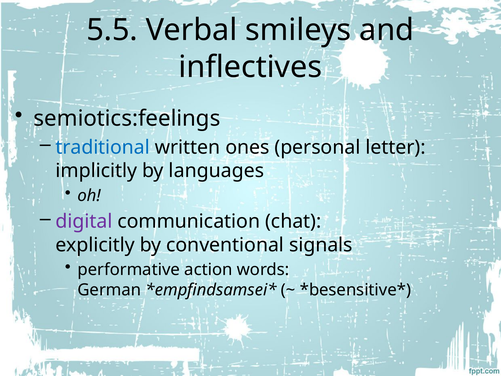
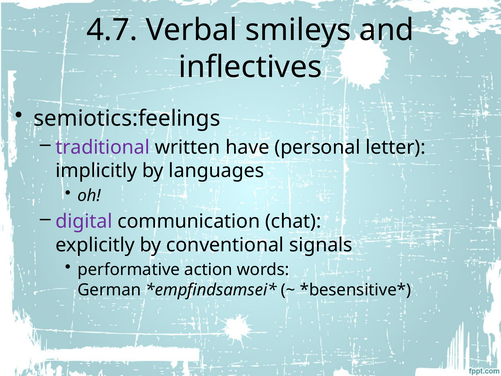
5.5: 5.5 -> 4.7
traditional colour: blue -> purple
ones: ones -> have
